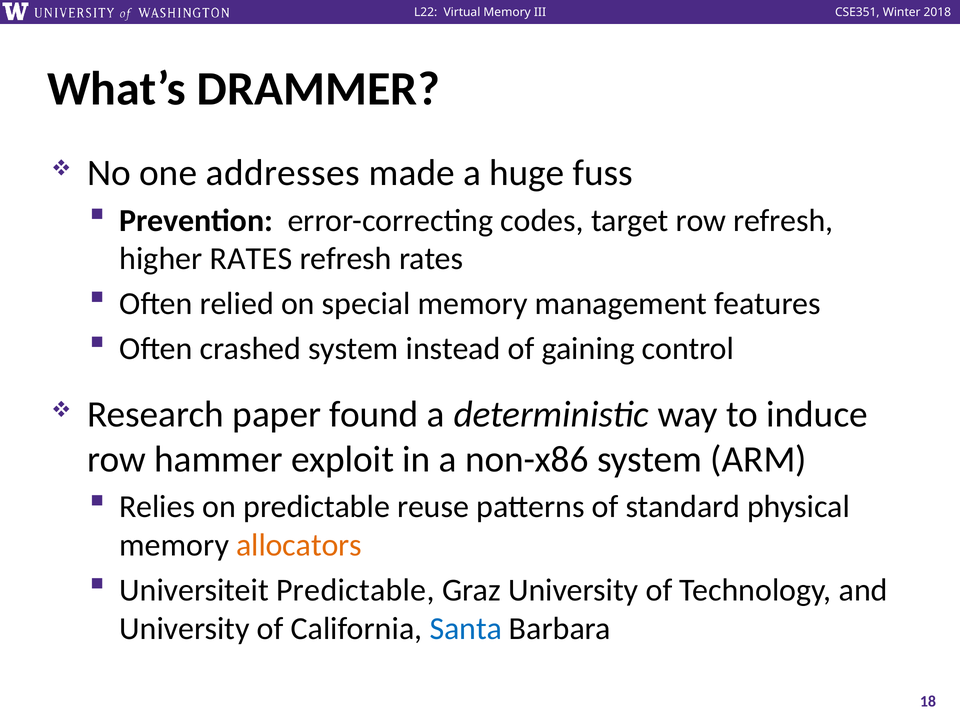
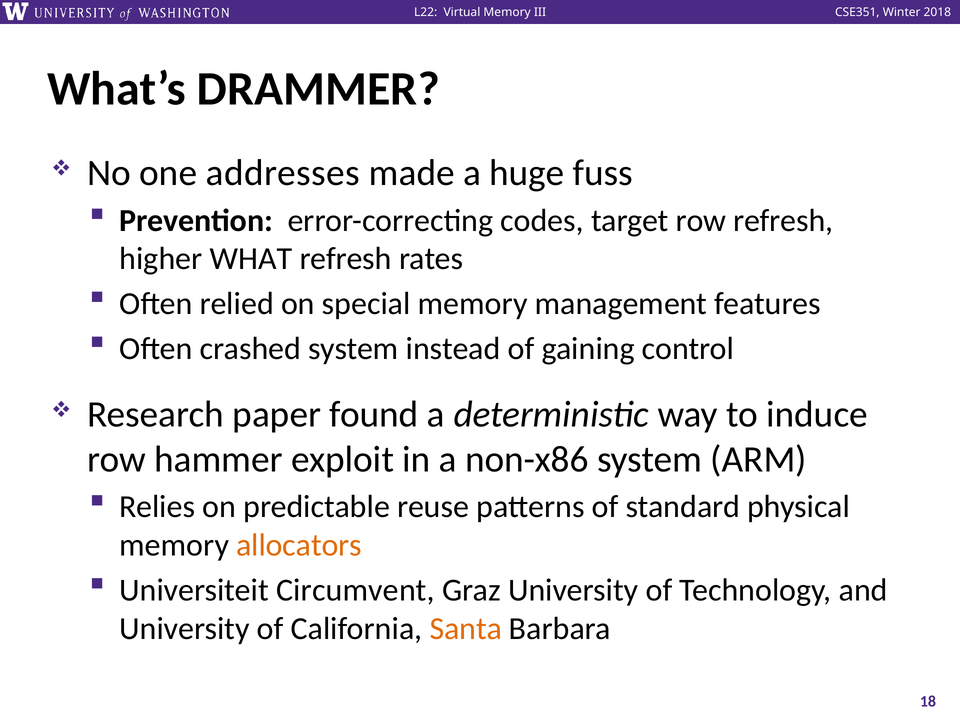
higher RATES: RATES -> WHAT
Universiteit Predictable: Predictable -> Circumvent
Santa colour: blue -> orange
